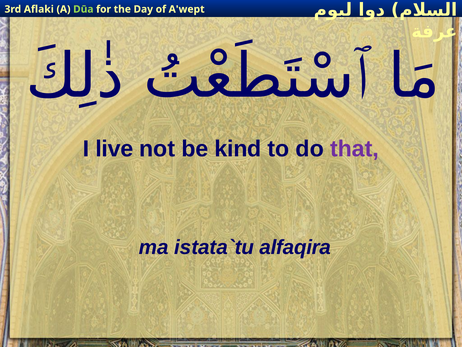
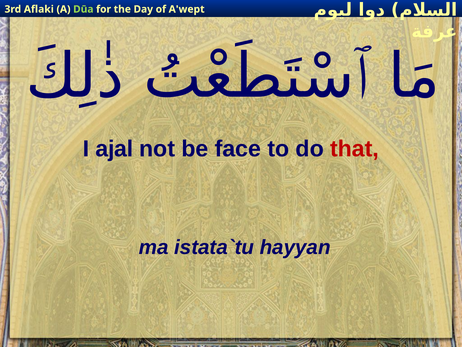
live: live -> ajal
kind: kind -> face
that colour: purple -> red
alfaqira: alfaqira -> hayyan
